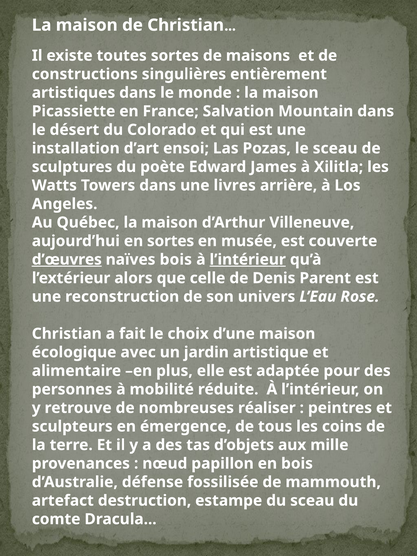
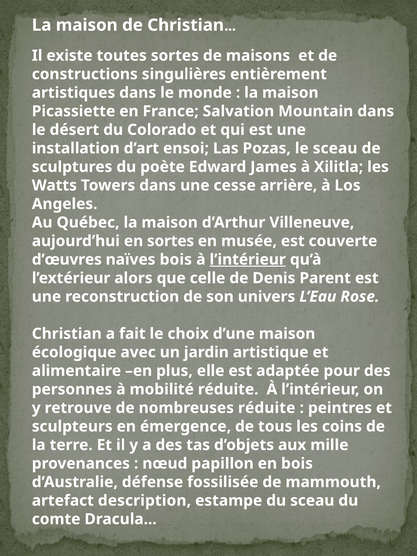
livres: livres -> cesse
d’œuvres underline: present -> none
nombreuses réaliser: réaliser -> réduite
destruction: destruction -> description
